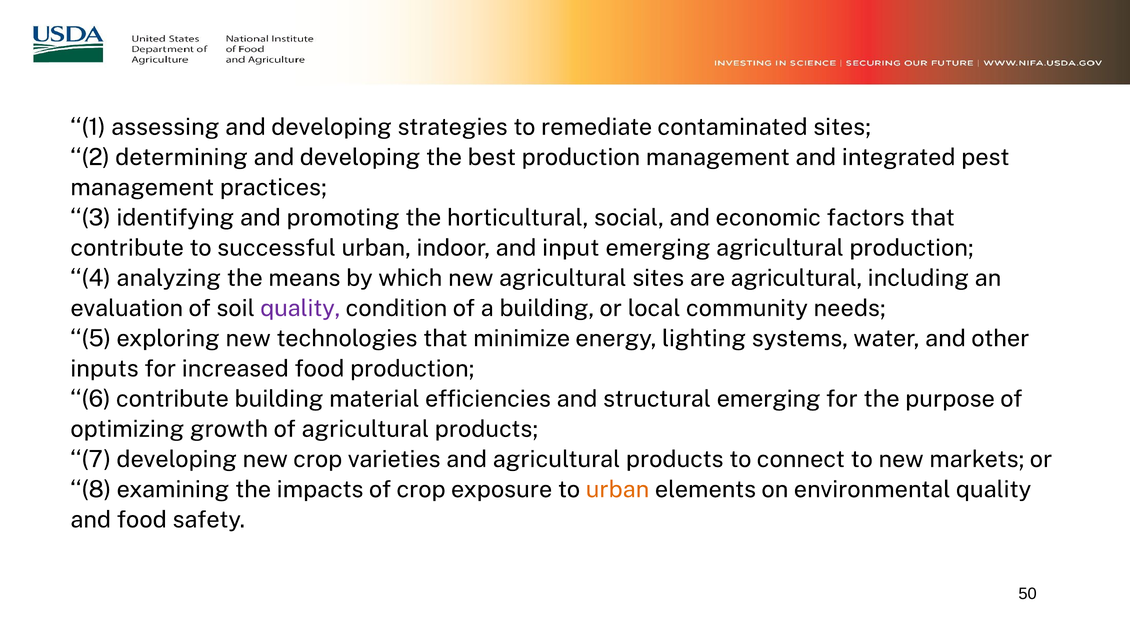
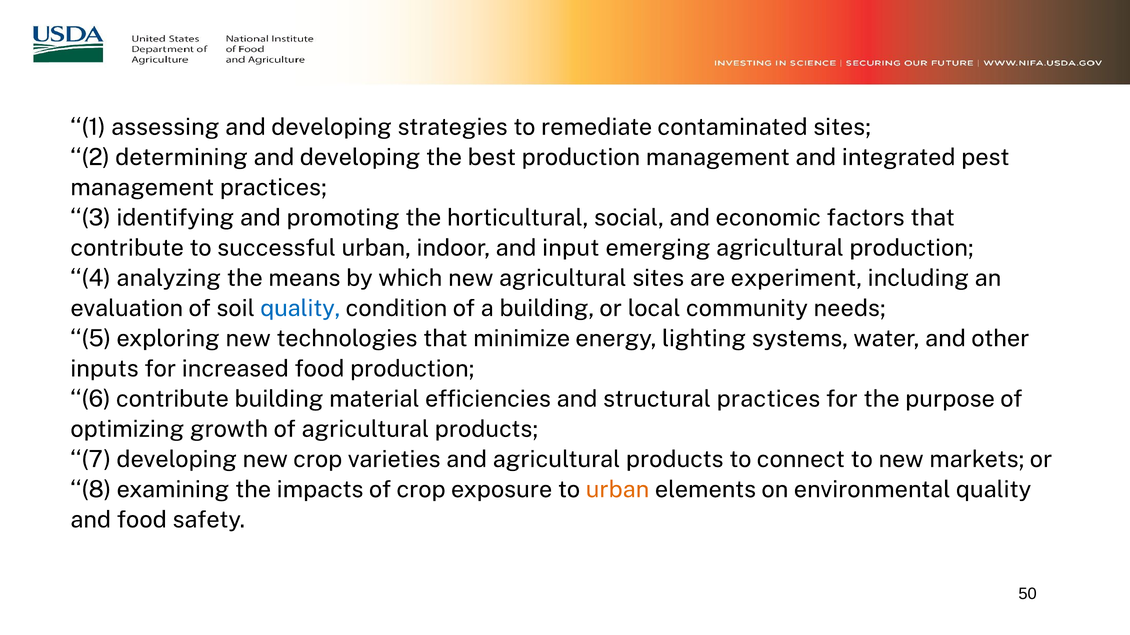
are agricultural: agricultural -> experiment
quality at (300, 309) colour: purple -> blue
structural emerging: emerging -> practices
